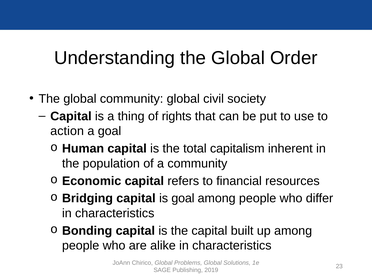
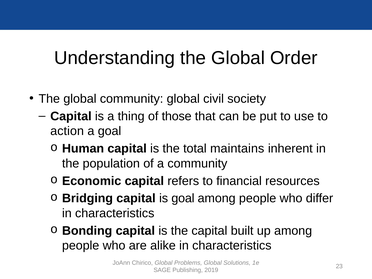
rights: rights -> those
capitalism: capitalism -> maintains
